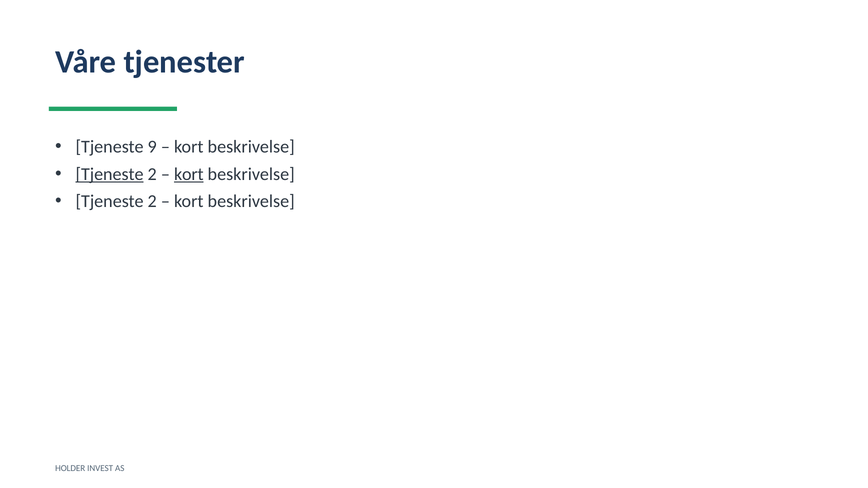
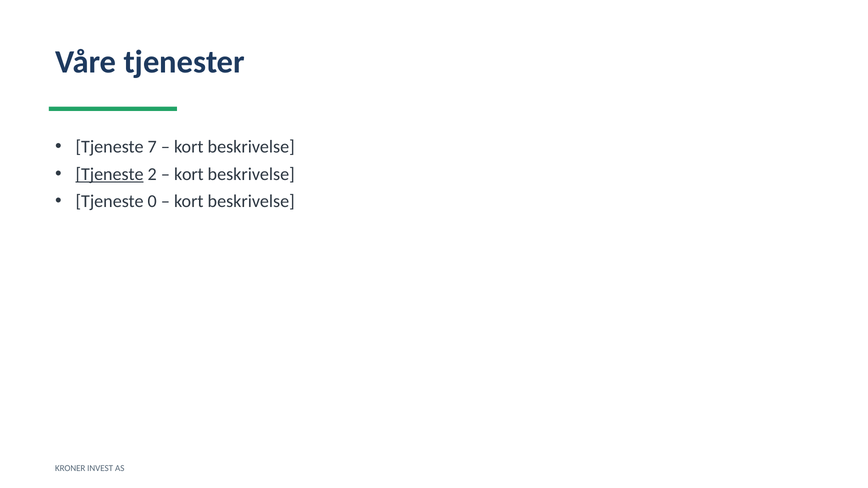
9: 9 -> 7
kort at (189, 174) underline: present -> none
2 at (152, 201): 2 -> 0
HOLDER: HOLDER -> KRONER
